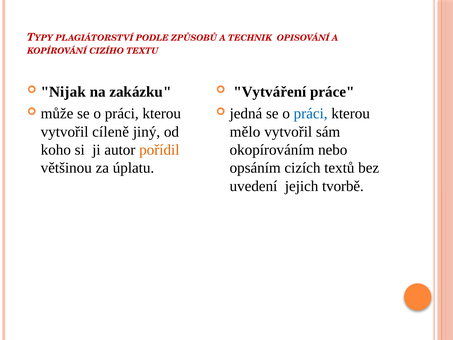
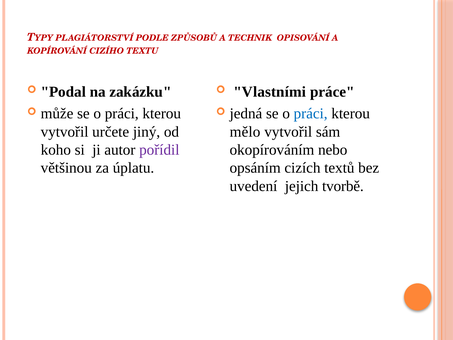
Nijak: Nijak -> Podal
Vytváření: Vytváření -> Vlastními
cíleně: cíleně -> určete
pořídil colour: orange -> purple
